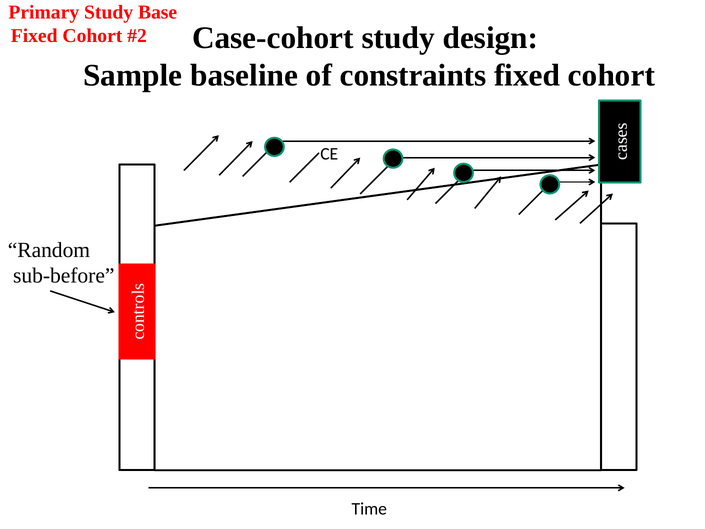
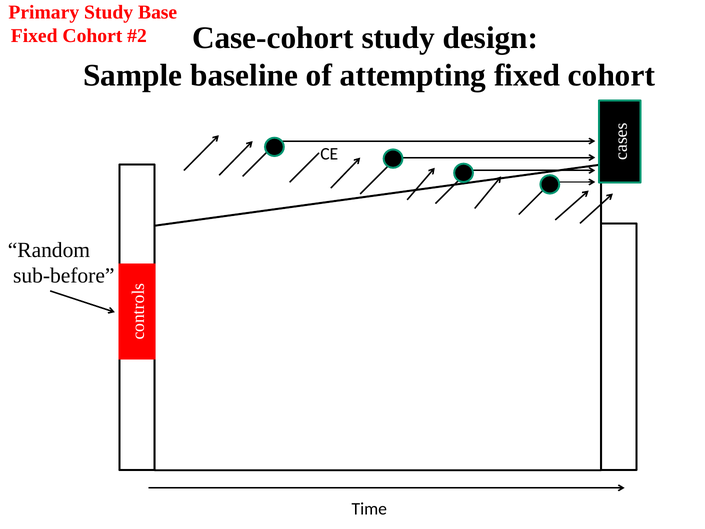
constraints: constraints -> attempting
